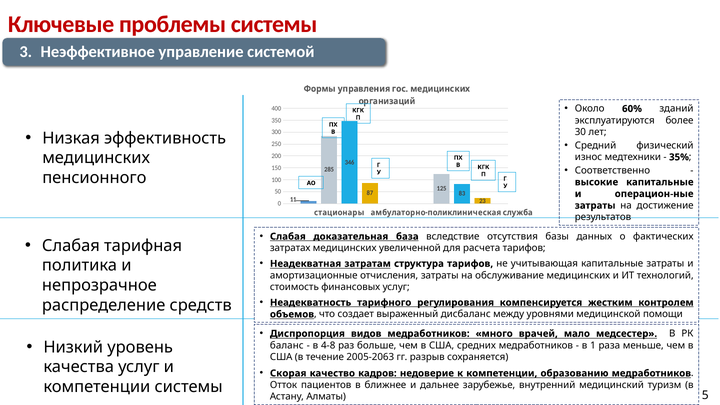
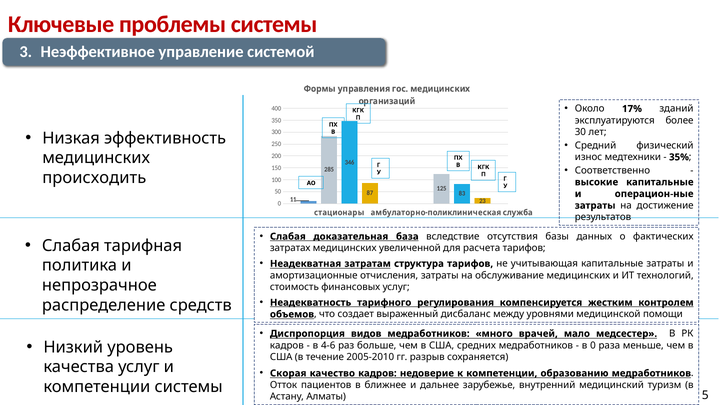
60%: 60% -> 17%
пенсионного: пенсионного -> происходить
баланс at (287, 345): баланс -> кадров
4-8: 4-8 -> 4-6
в 1: 1 -> 0
2005-2063: 2005-2063 -> 2005-2010
